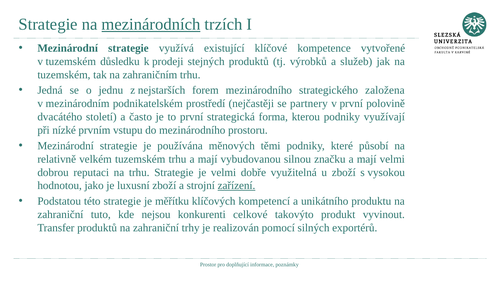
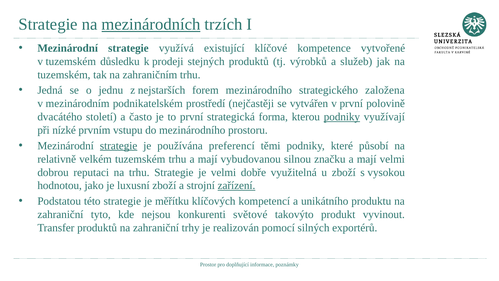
partnery: partnery -> vytvářen
podniky at (342, 117) underline: none -> present
strategie at (119, 146) underline: none -> present
měnových: měnových -> preferencí
tuto: tuto -> tyto
celkové: celkové -> světové
